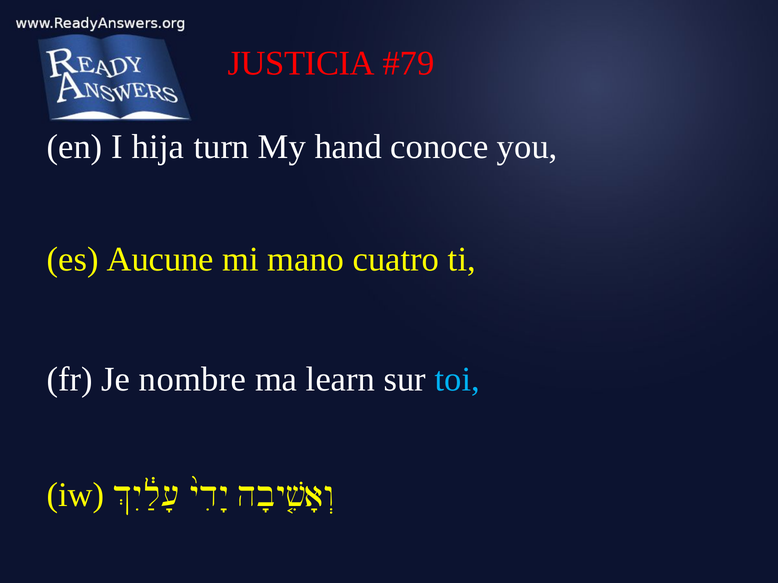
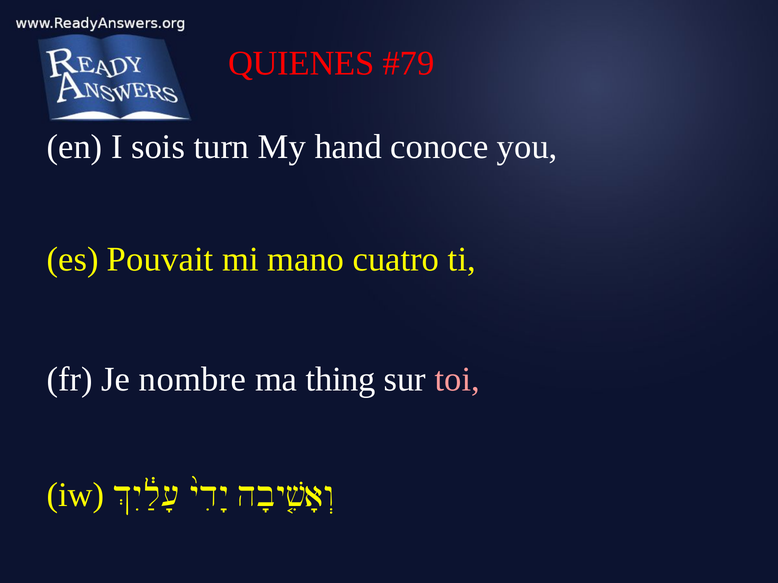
JUSTICIA: JUSTICIA -> QUIENES
hija: hija -> sois
Aucune: Aucune -> Pouvait
learn: learn -> thing
toi colour: light blue -> pink
